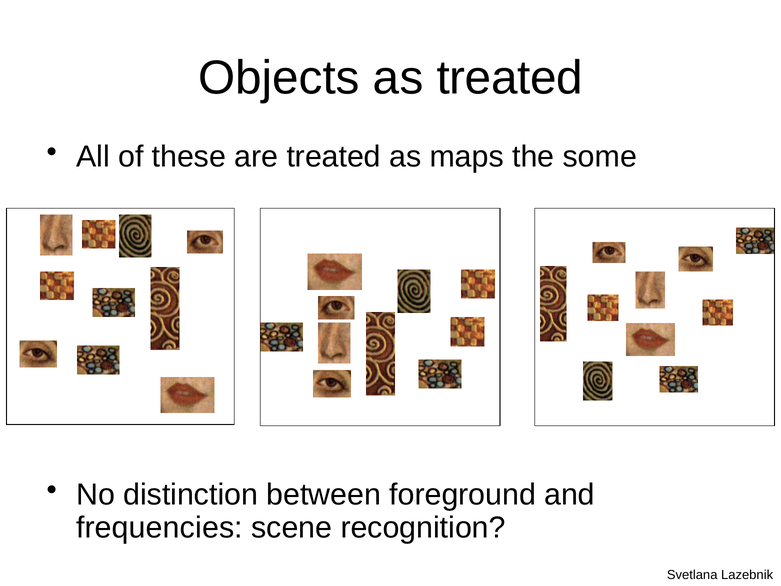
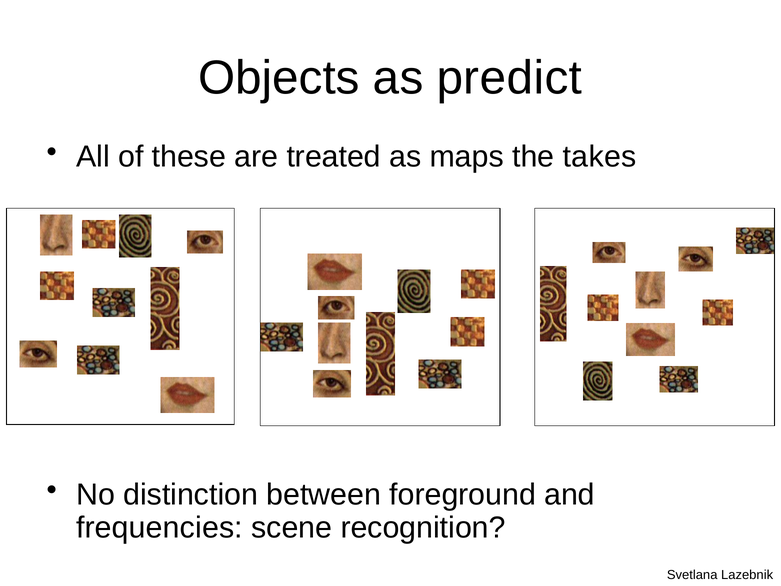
as treated: treated -> predict
some: some -> takes
